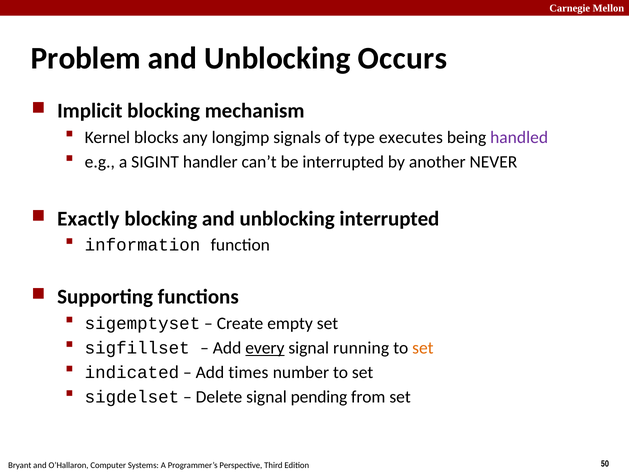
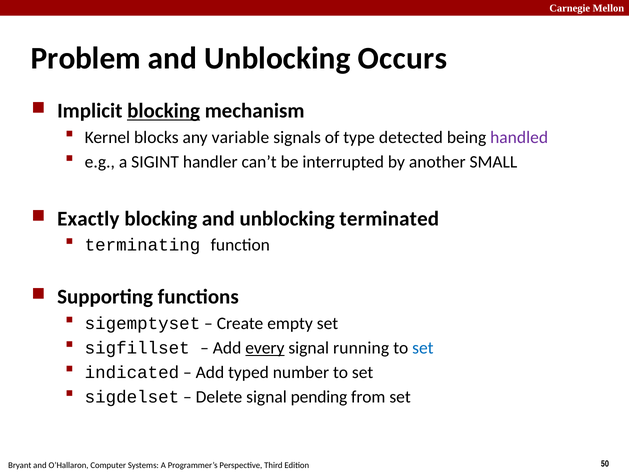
blocking at (164, 111) underline: none -> present
longjmp: longjmp -> variable
executes: executes -> detected
NEVER: NEVER -> SMALL
unblocking interrupted: interrupted -> terminated
information: information -> terminating
set at (423, 348) colour: orange -> blue
times: times -> typed
